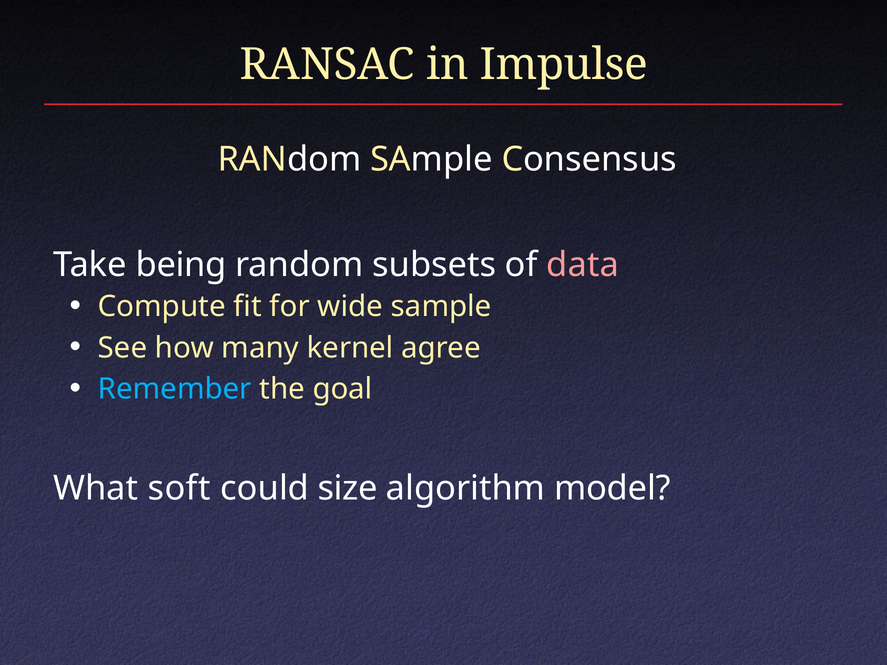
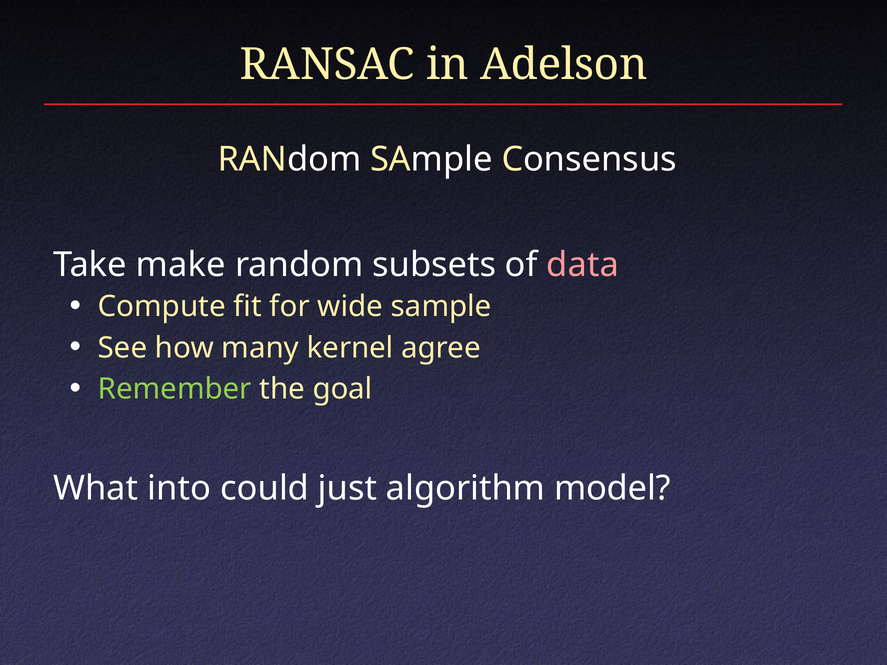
Impulse: Impulse -> Adelson
being: being -> make
Remember colour: light blue -> light green
soft: soft -> into
size: size -> just
